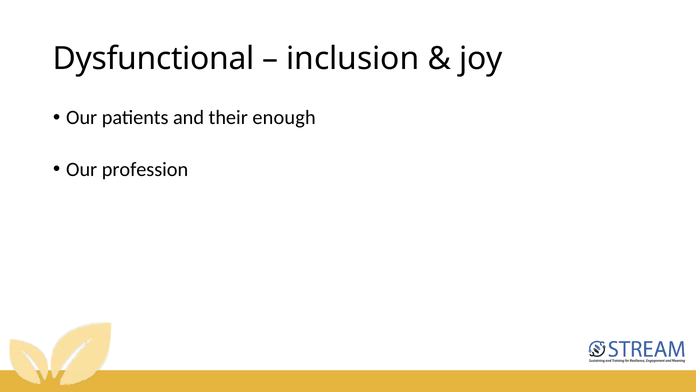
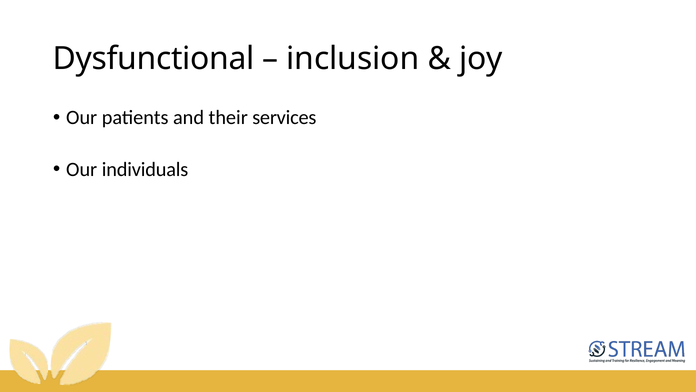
enough: enough -> services
profession: profession -> individuals
